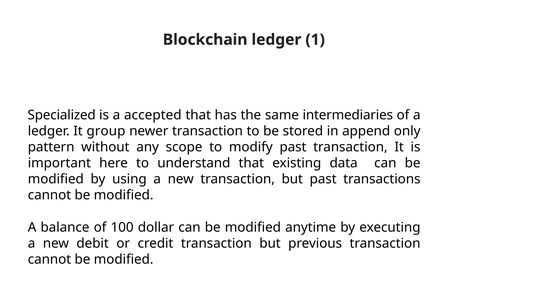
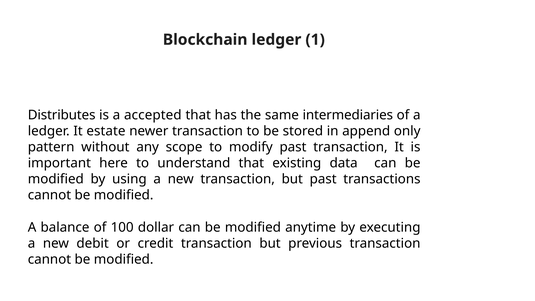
Specialized: Specialized -> Distributes
group: group -> estate
